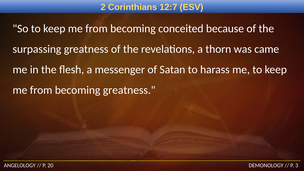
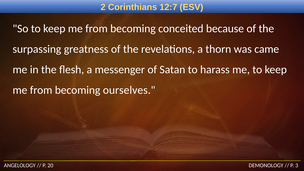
becoming greatness: greatness -> ourselves
